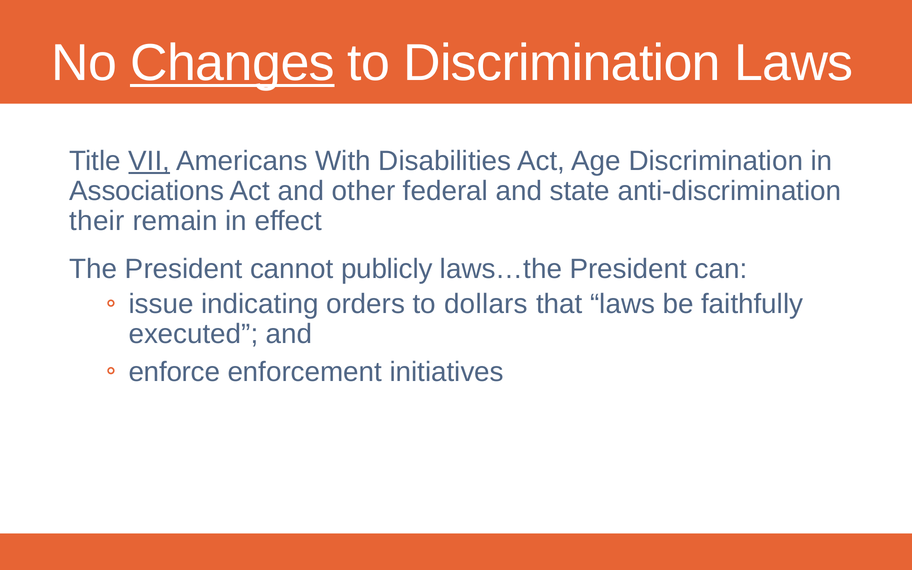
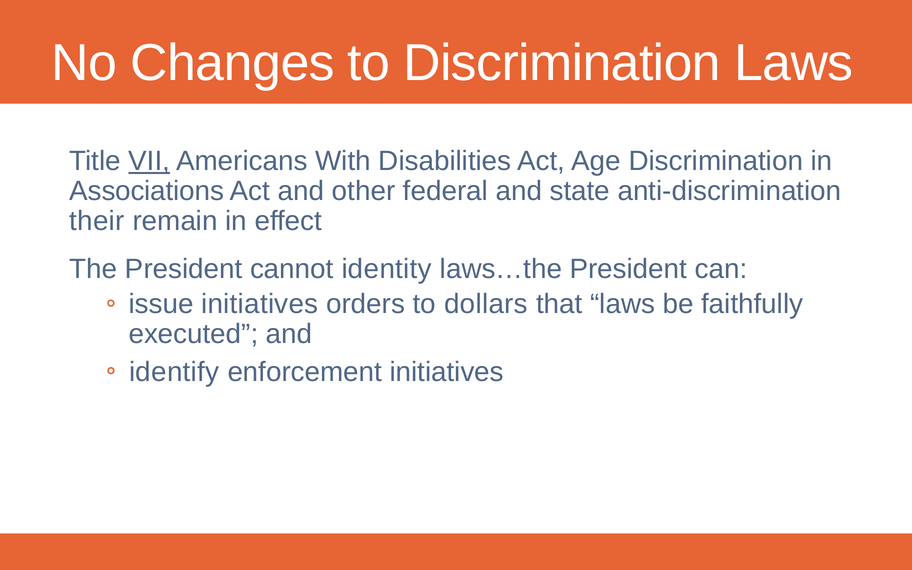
Changes underline: present -> none
publicly: publicly -> identity
issue indicating: indicating -> initiatives
enforce: enforce -> identify
